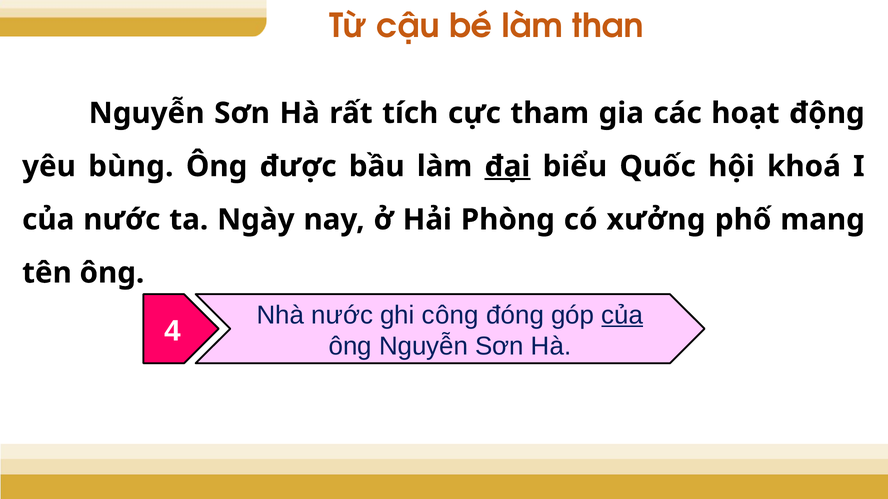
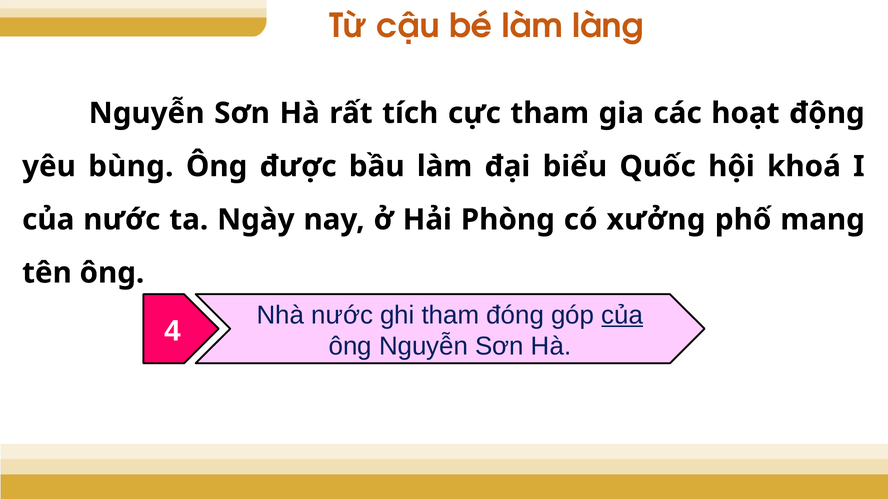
than: than -> làng
đại underline: present -> none
ghi công: công -> tham
